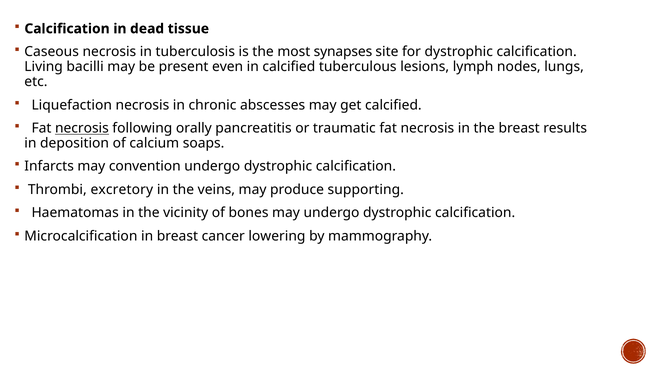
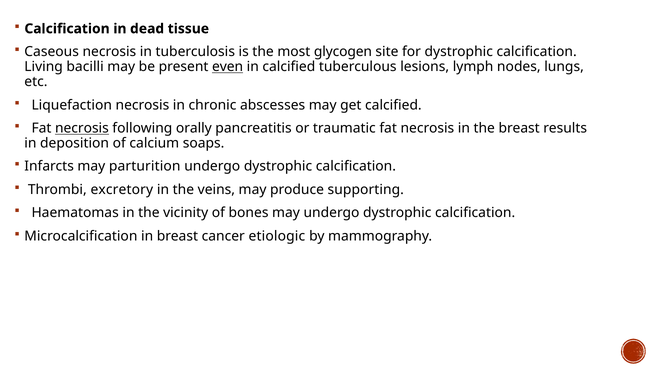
synapses: synapses -> glycogen
even underline: none -> present
convention: convention -> parturition
lowering: lowering -> etiologic
